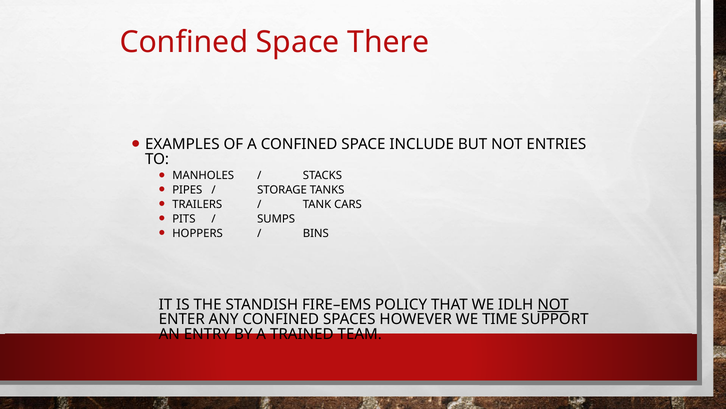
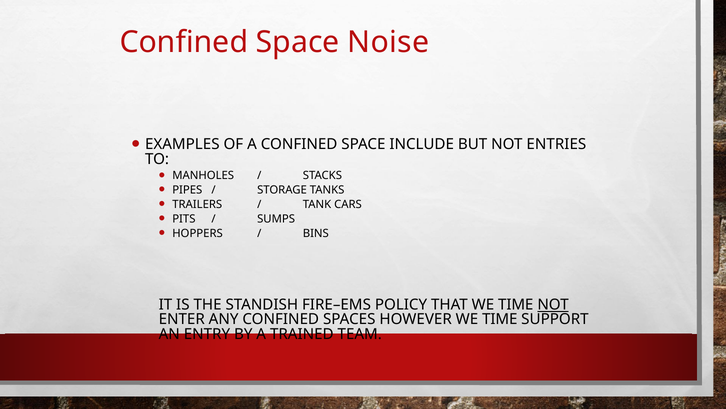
There: There -> Noise
THAT WE IDLH: IDLH -> TIME
